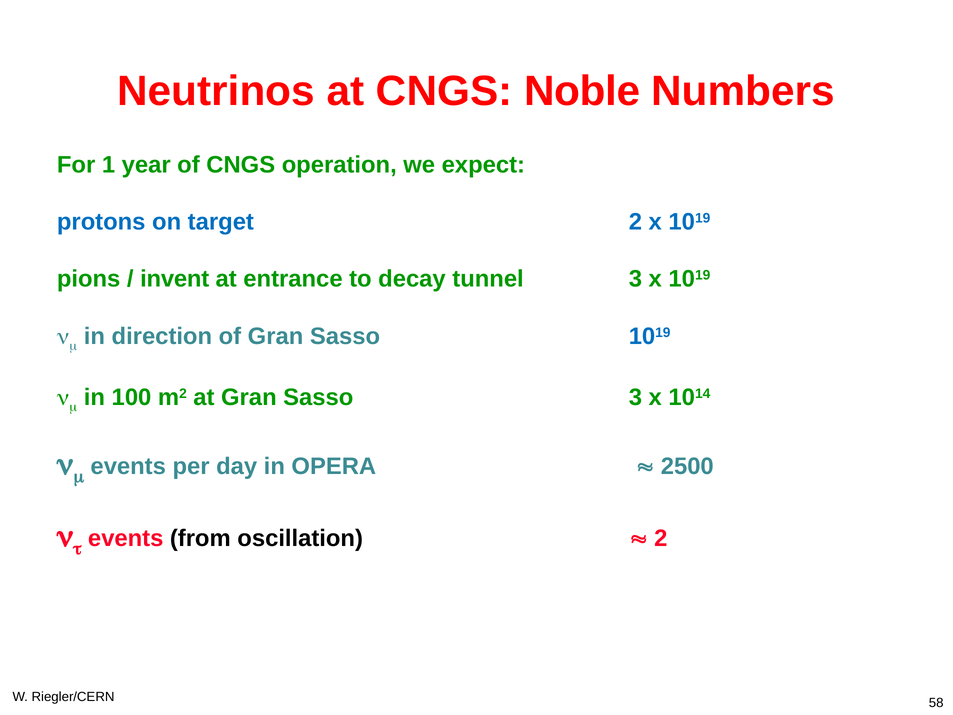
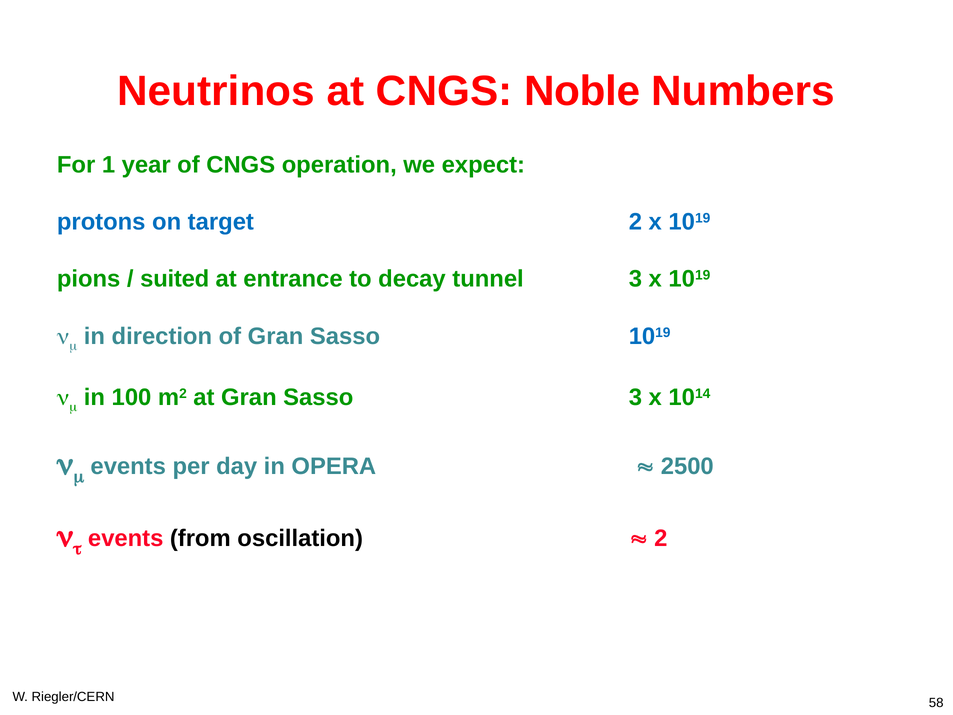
invent: invent -> suited
